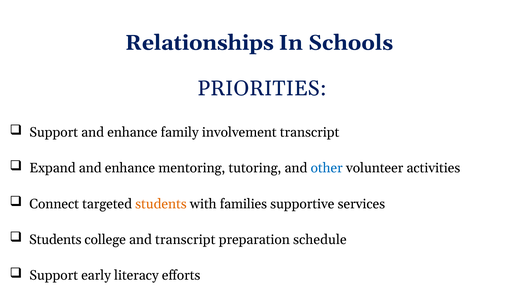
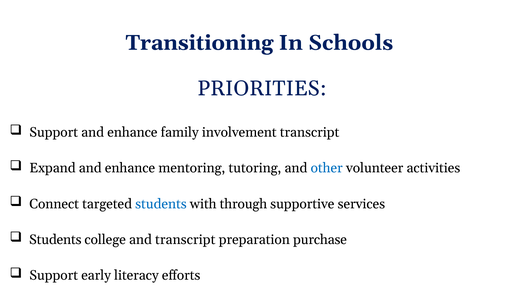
Relationships: Relationships -> Transitioning
students at (161, 204) colour: orange -> blue
families: families -> through
schedule: schedule -> purchase
